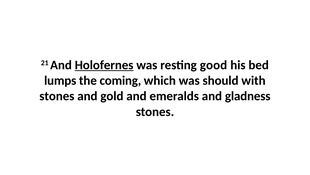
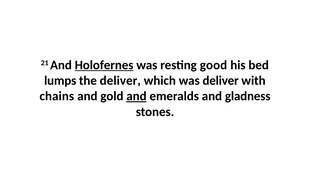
the coming: coming -> deliver
was should: should -> deliver
stones at (57, 96): stones -> chains
and at (136, 96) underline: none -> present
